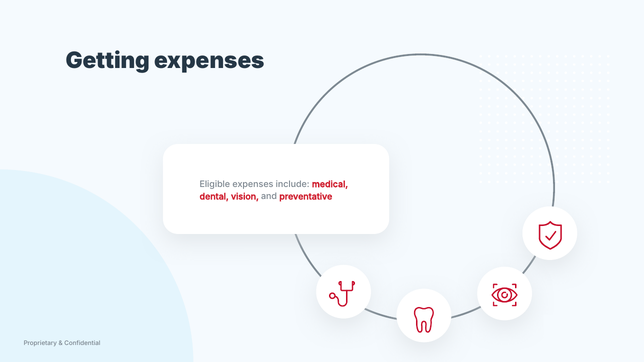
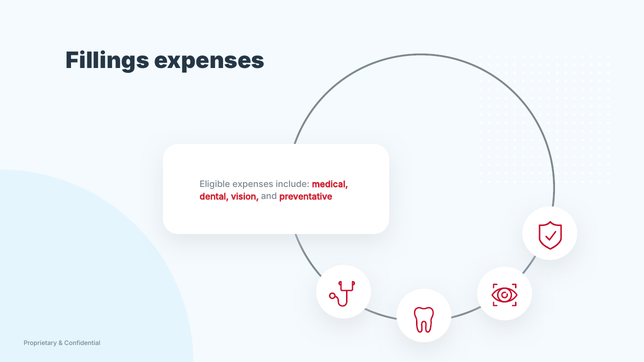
Getting: Getting -> Fillings
